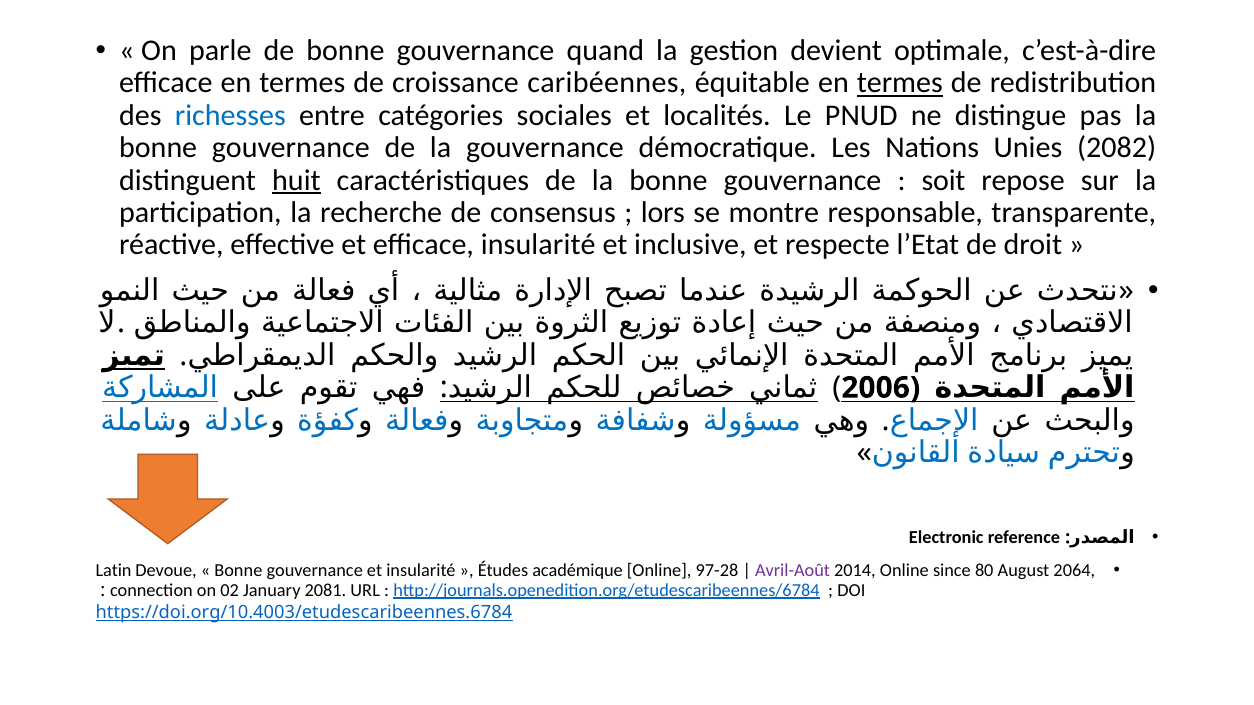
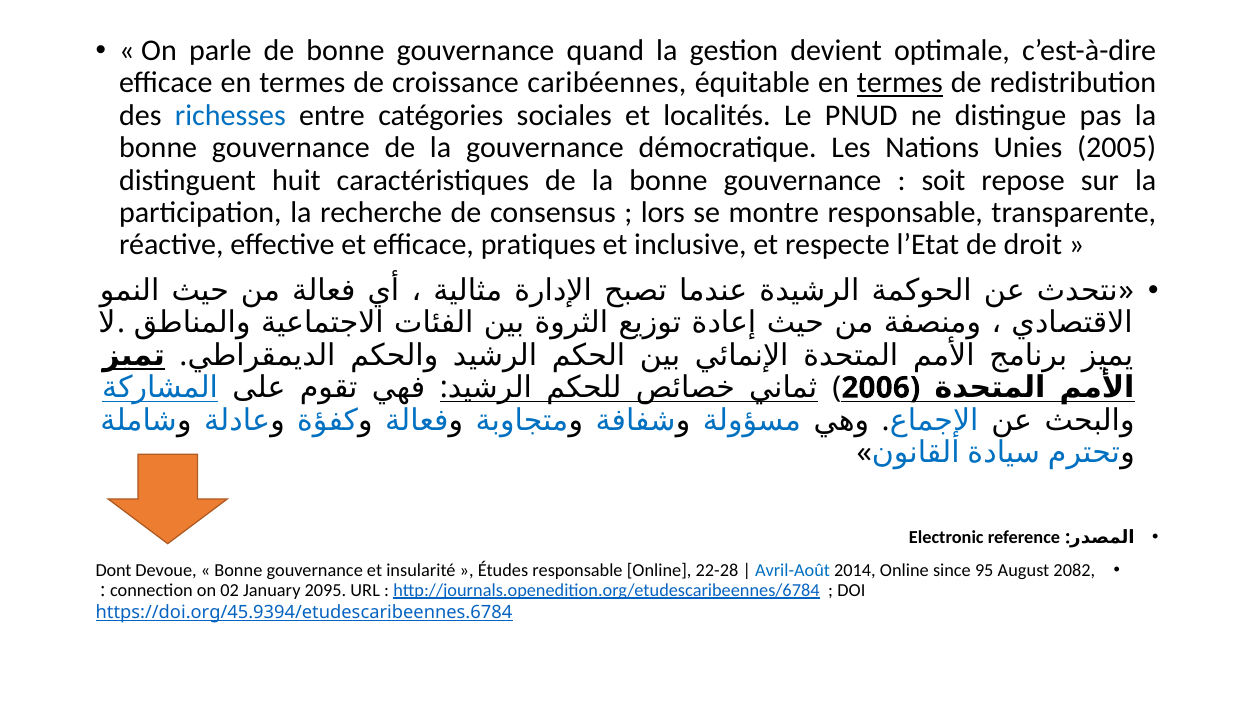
2082: 2082 -> 2005
huit underline: present -> none
efficace insularité: insularité -> pratiques
Latin: Latin -> Dont
Études académique: académique -> responsable
97-28: 97-28 -> 22-28
Avril-Août colour: purple -> blue
80: 80 -> 95
2064: 2064 -> 2082
2081: 2081 -> 2095
https://doi.org/10.4003/etudescaribeennes.6784: https://doi.org/10.4003/etudescaribeennes.6784 -> https://doi.org/45.9394/etudescaribeennes.6784
